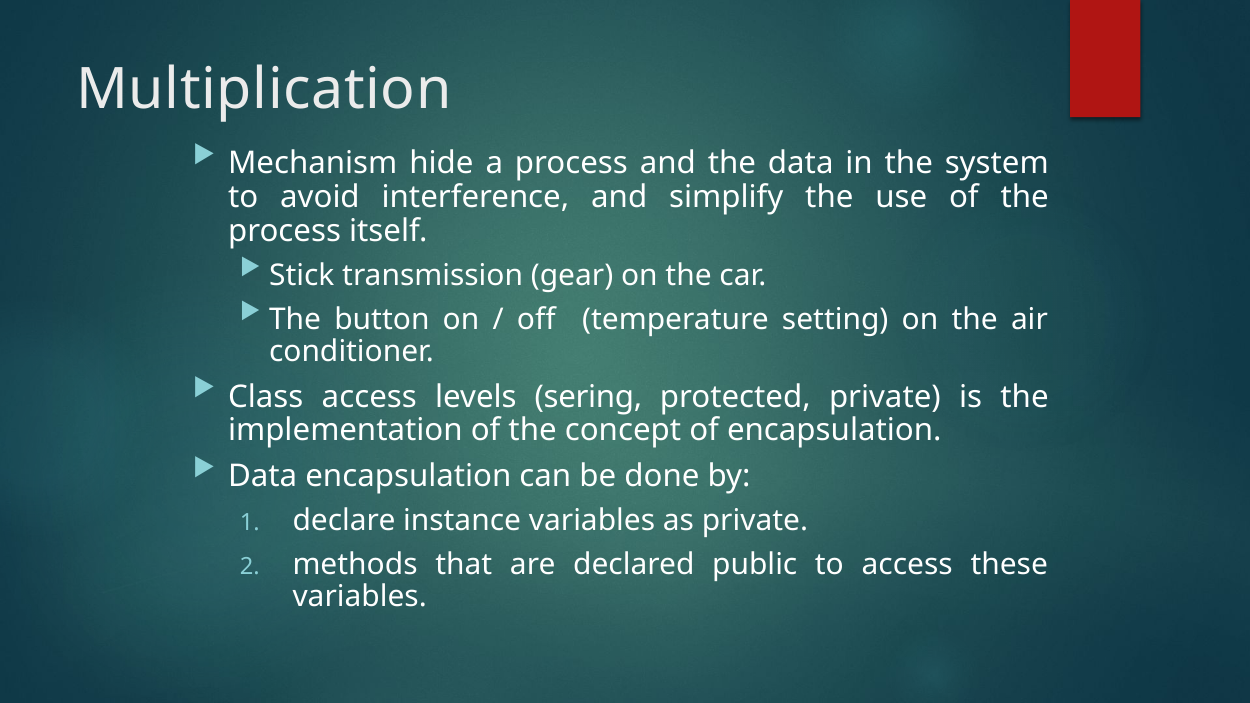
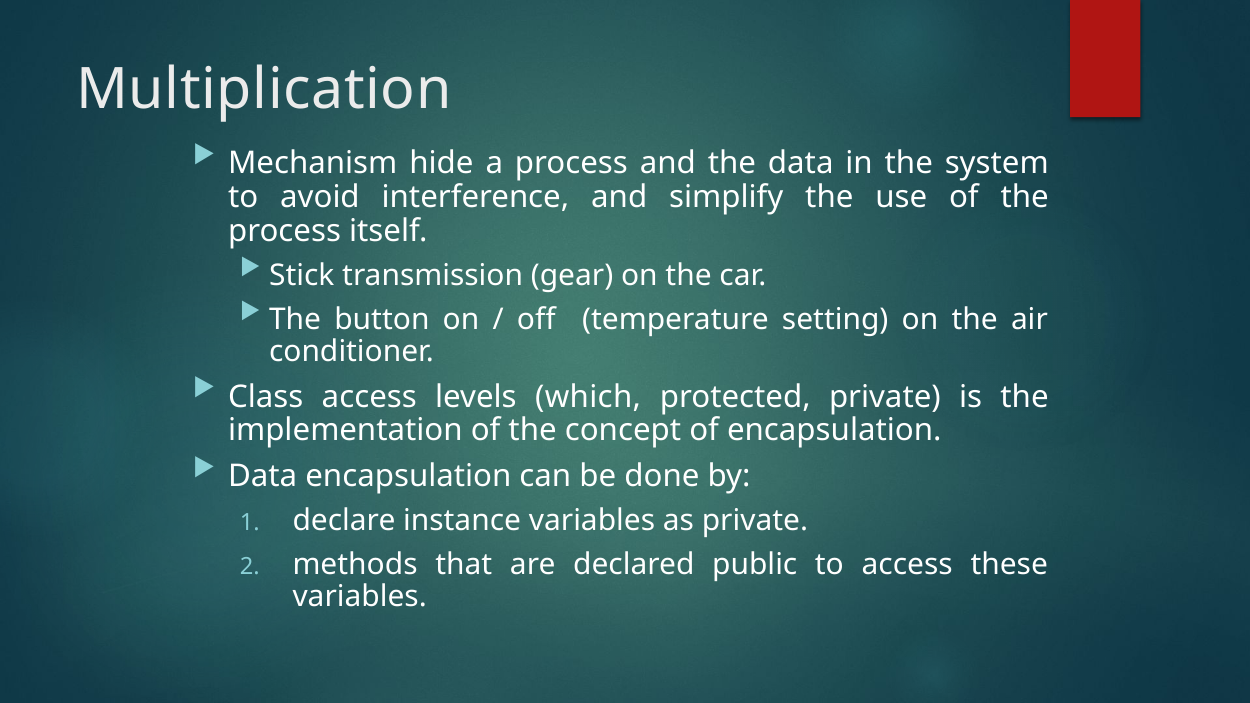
sering: sering -> which
